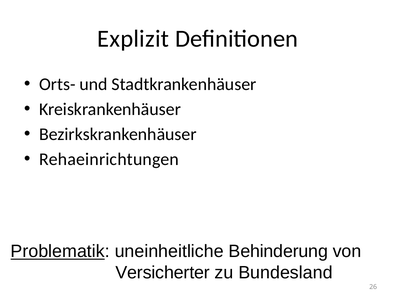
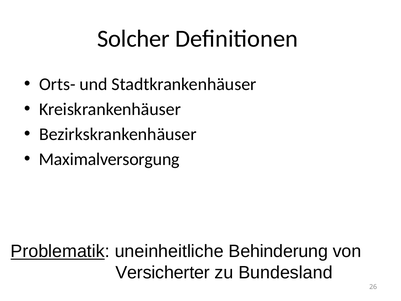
Explizit: Explizit -> Solcher
Rehaeinrichtungen: Rehaeinrichtungen -> Maximalversorgung
